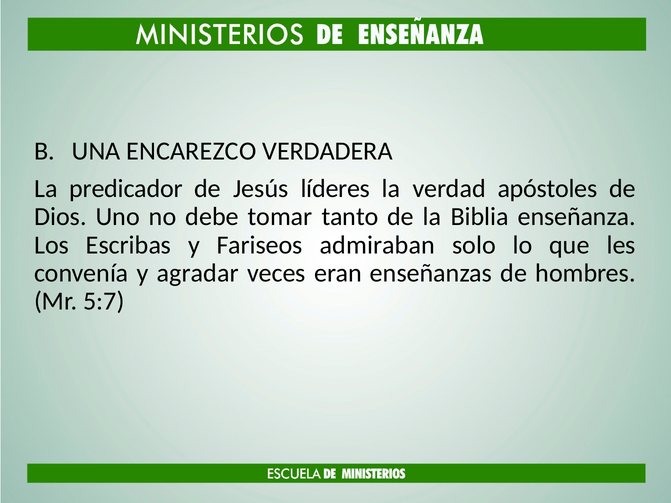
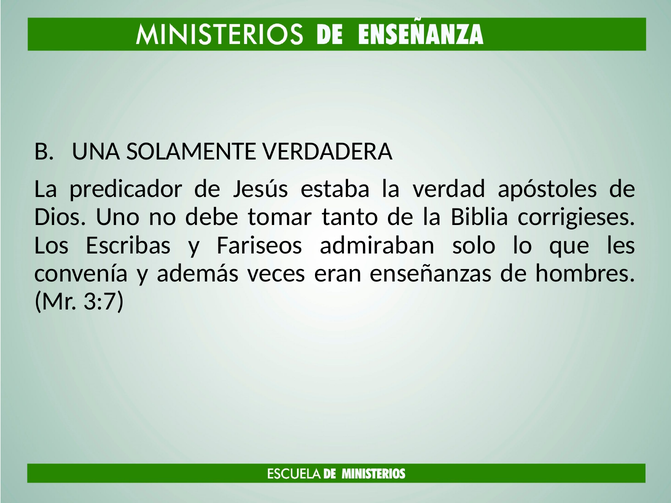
ENCAREZCO: ENCAREZCO -> SOLAMENTE
líderes: líderes -> estaba
enseñanza: enseñanza -> corrigieses
agradar: agradar -> además
5:7: 5:7 -> 3:7
